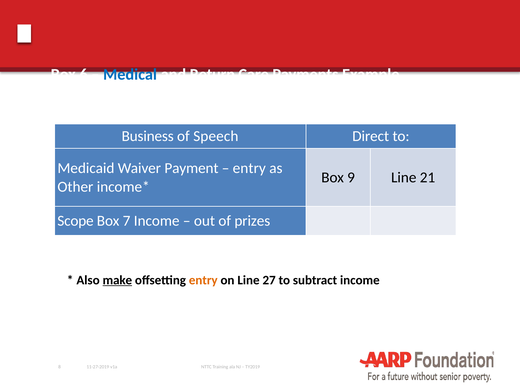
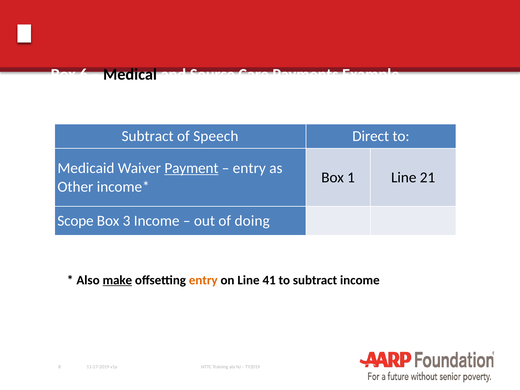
Medical colour: blue -> black
Return: Return -> Source
Business at (148, 136): Business -> Subtract
Payment underline: none -> present
9: 9 -> 1
7: 7 -> 3
prizes: prizes -> doing
27: 27 -> 41
